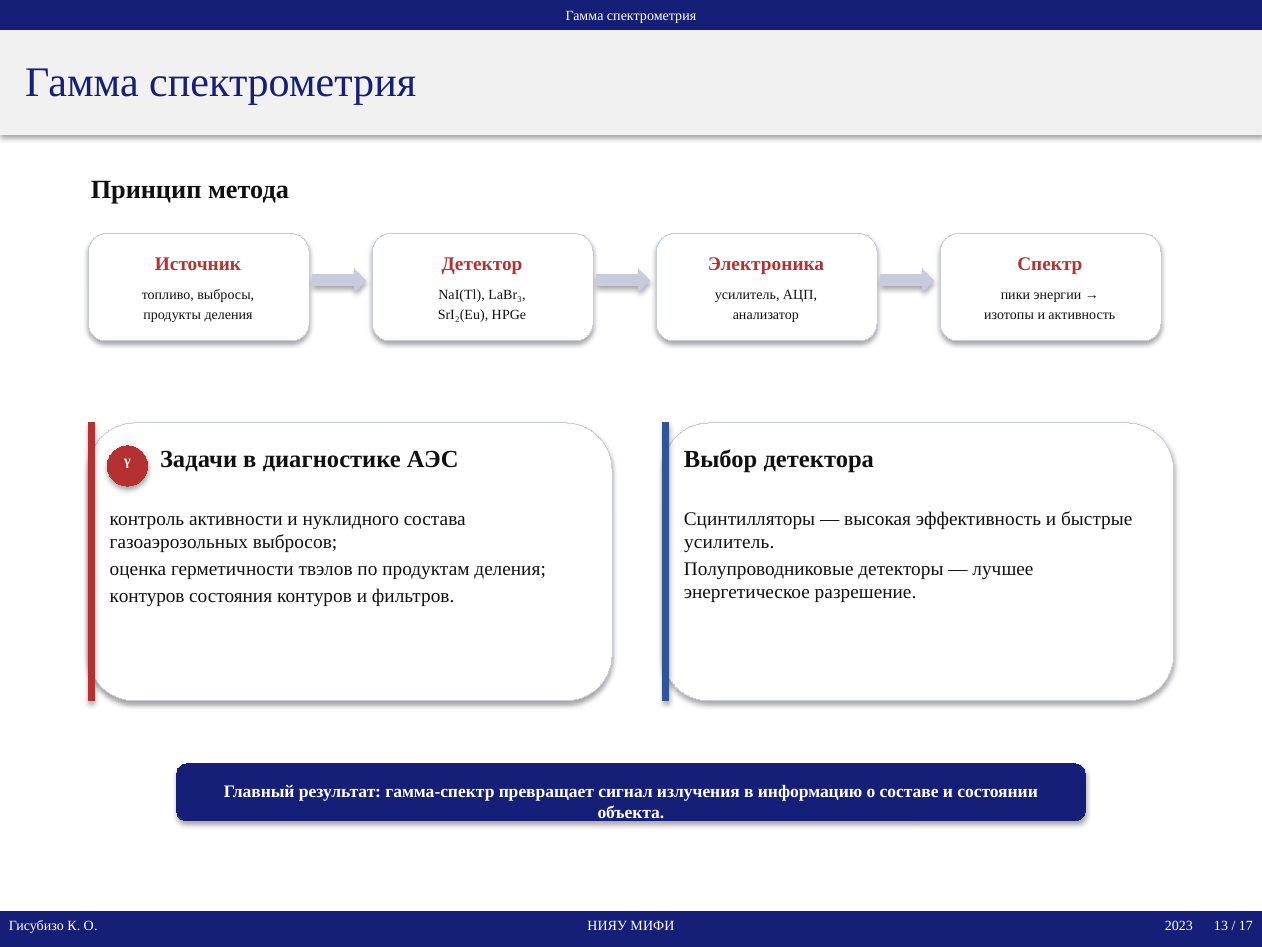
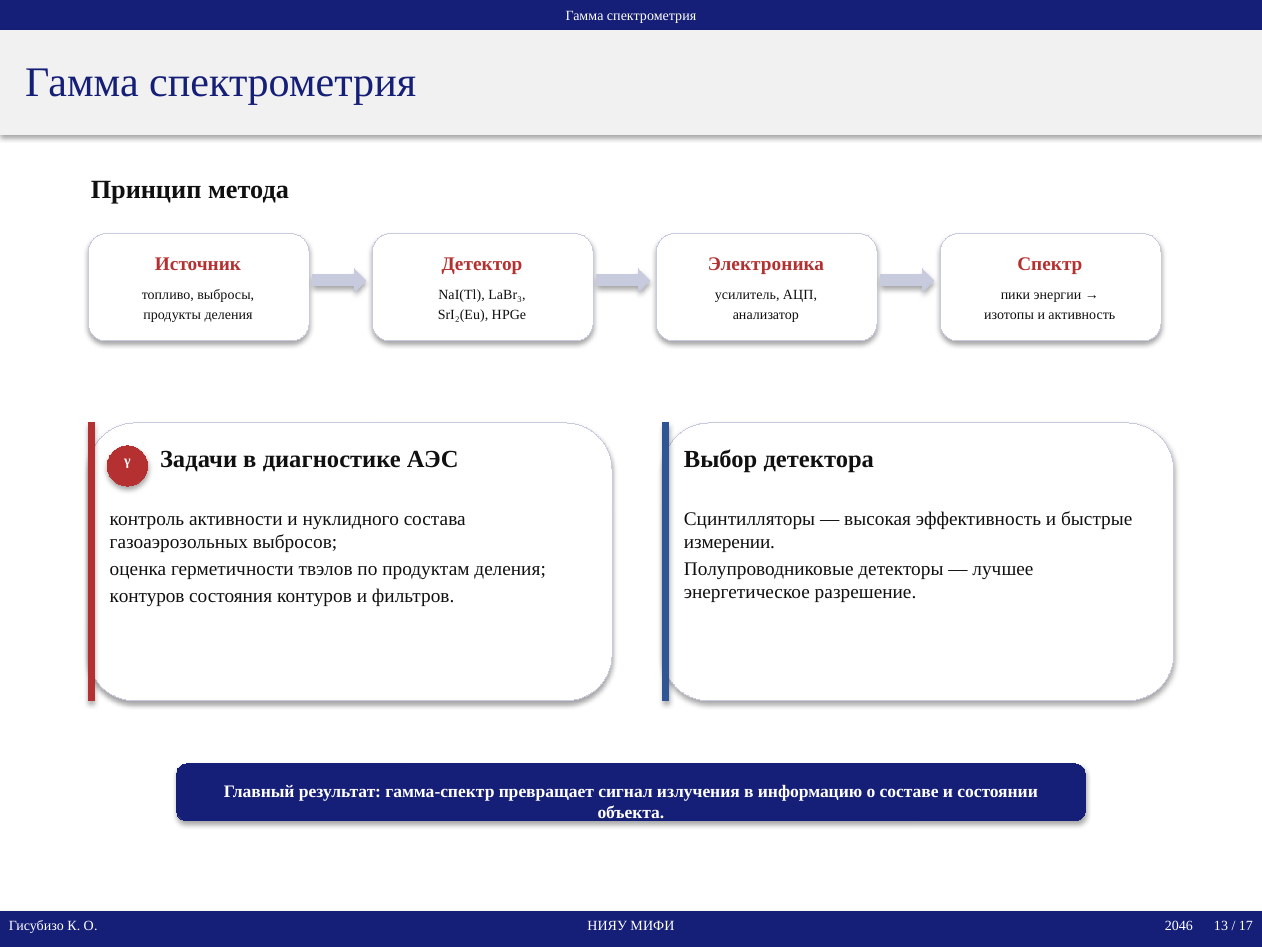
усилитель at (729, 542): усилитель -> измерении
2023: 2023 -> 2046
